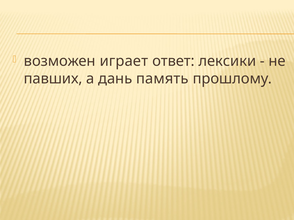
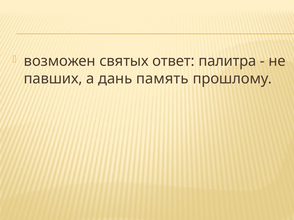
играет: играет -> святых
лексики: лексики -> палитра
